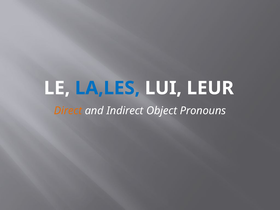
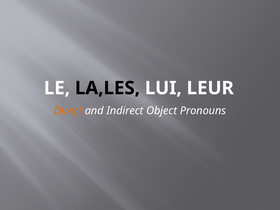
LA,LES colour: blue -> black
